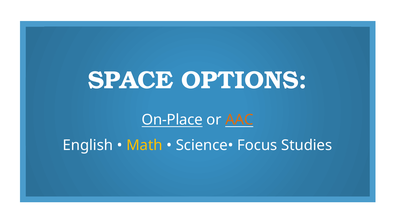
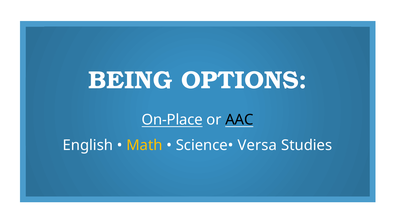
SPACE: SPACE -> BEING
AAC colour: orange -> black
Focus: Focus -> Versa
